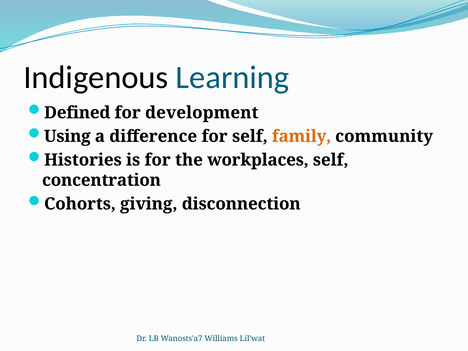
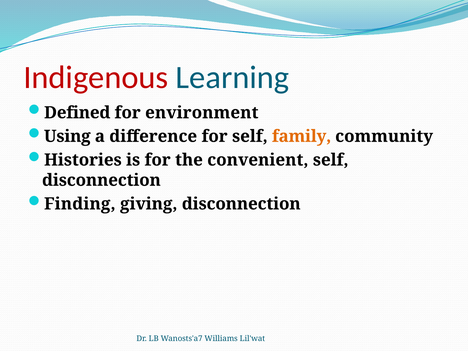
Indigenous colour: black -> red
development: development -> environment
workplaces: workplaces -> convenient
concentration at (101, 180): concentration -> disconnection
Cohorts: Cohorts -> Finding
